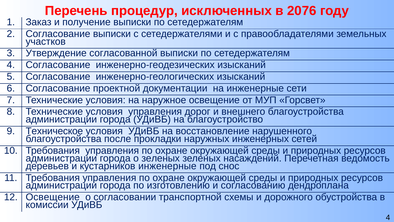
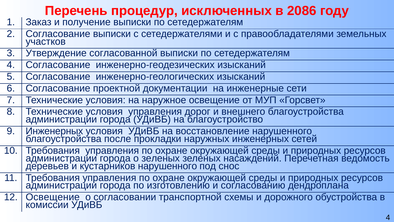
2076: 2076 -> 2086
9 Техническое: Техническое -> Инженерных
кустарников инженерные: инженерные -> нарушенного
